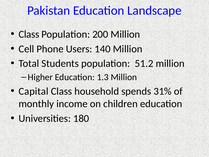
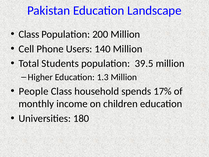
51.2: 51.2 -> 39.5
Capital: Capital -> People
31%: 31% -> 17%
